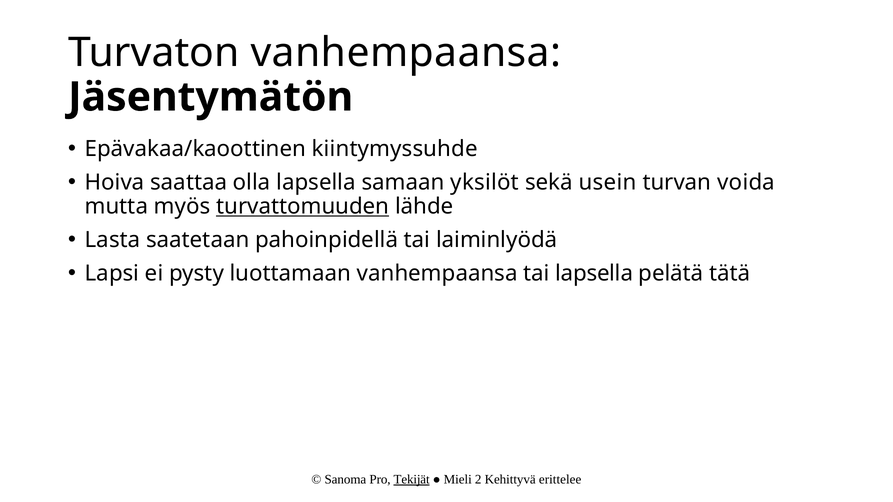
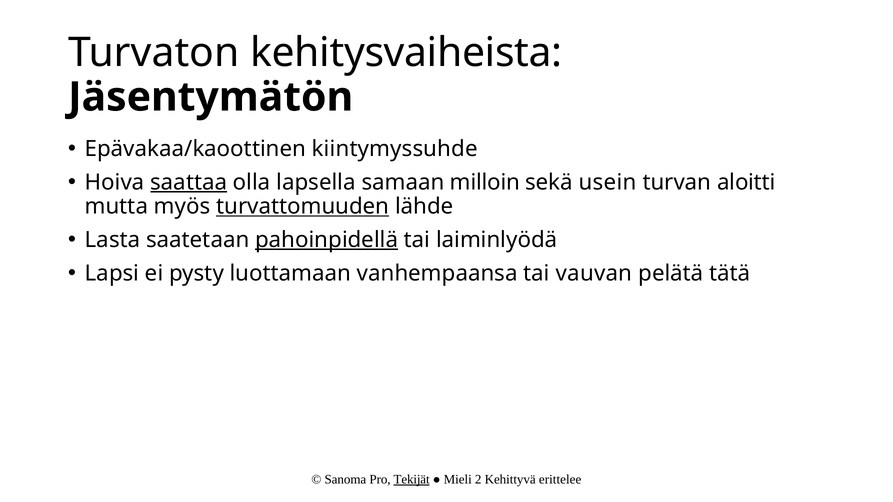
Turvaton vanhempaansa: vanhempaansa -> kehitysvaiheista
saattaa underline: none -> present
yksilöt: yksilöt -> milloin
voida: voida -> aloitti
pahoinpidellä underline: none -> present
tai lapsella: lapsella -> vauvan
